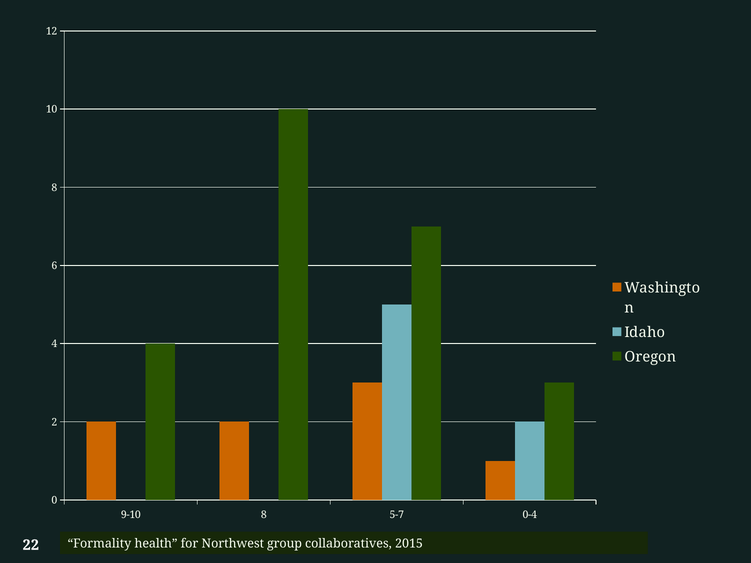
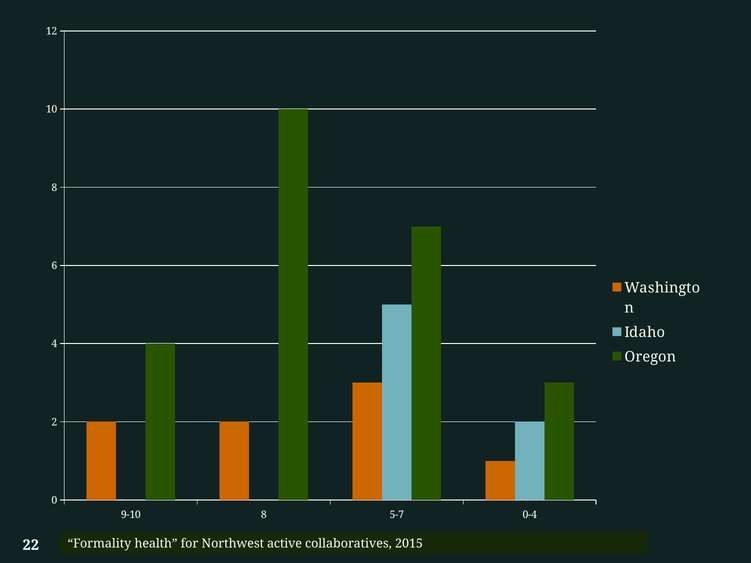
group: group -> active
